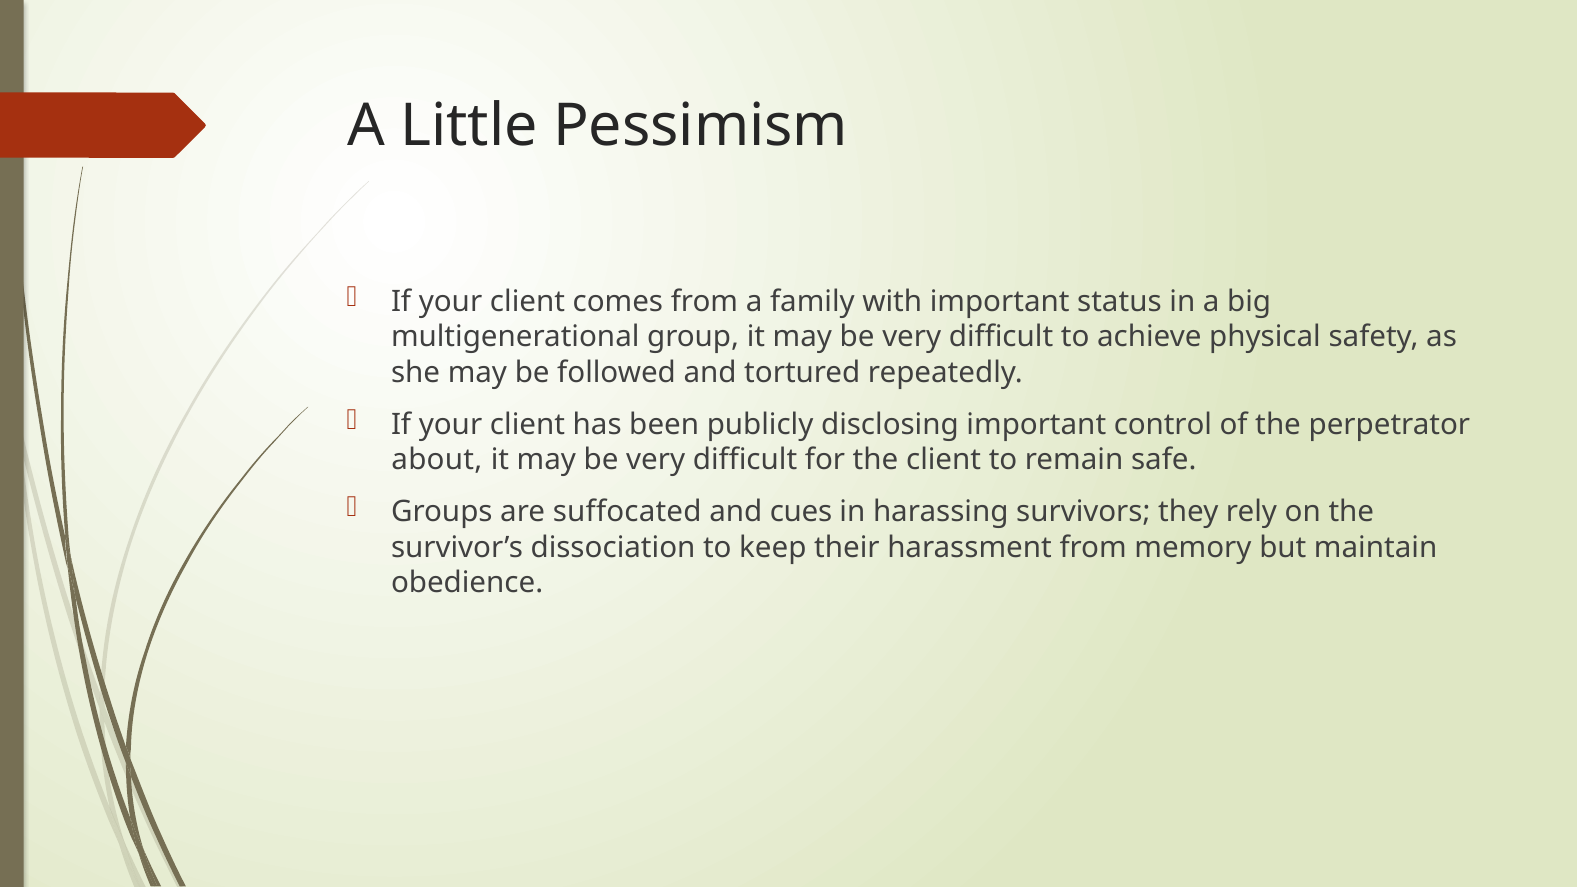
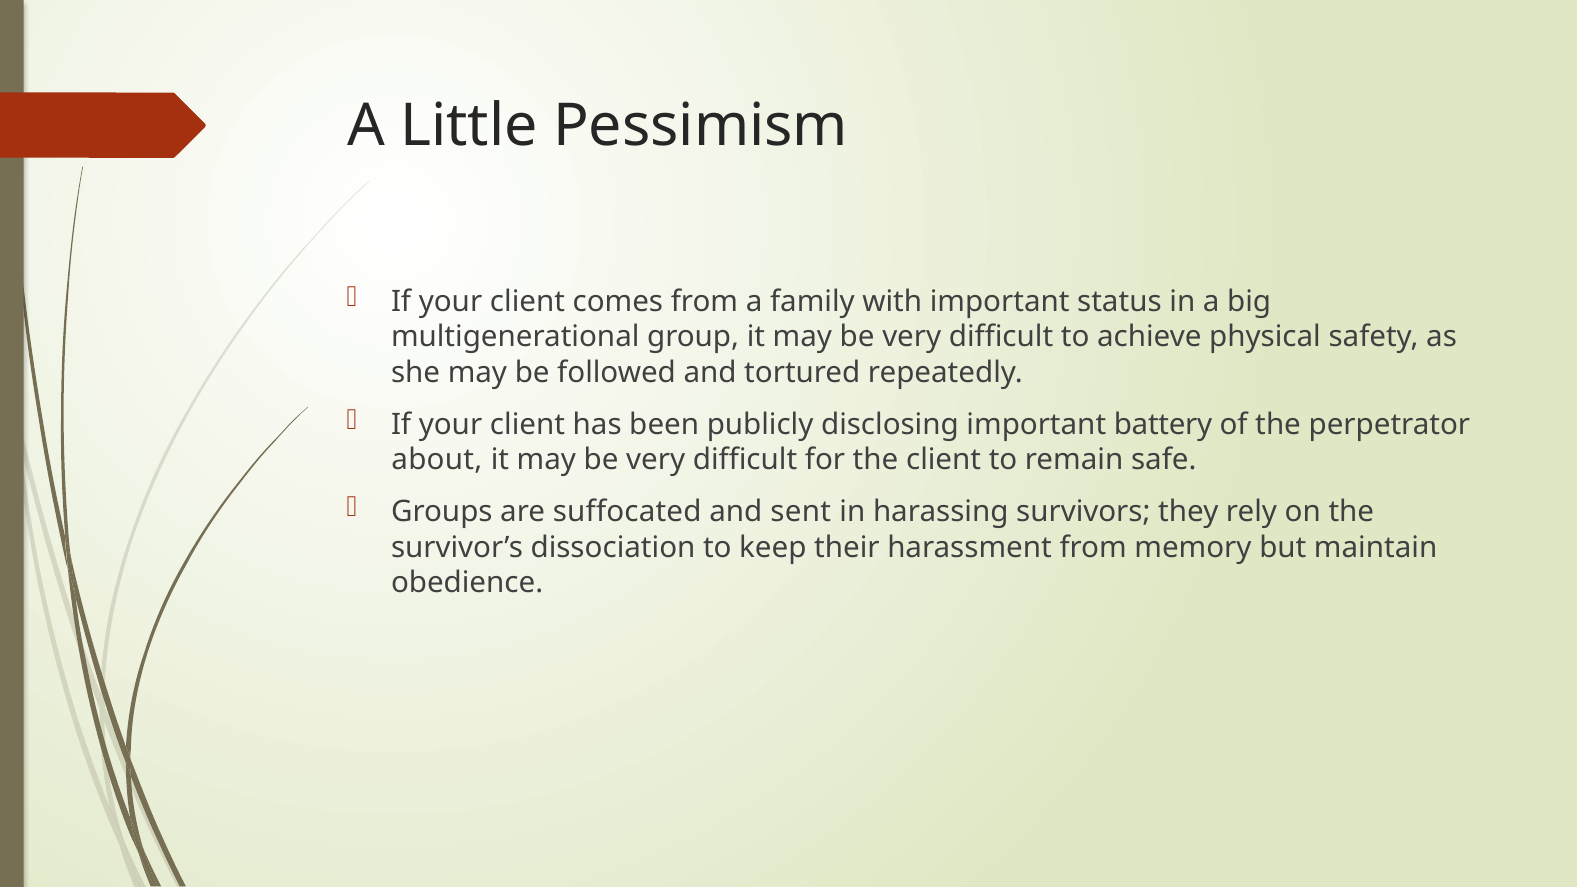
control: control -> battery
cues: cues -> sent
